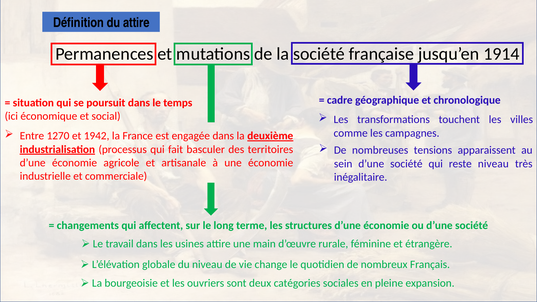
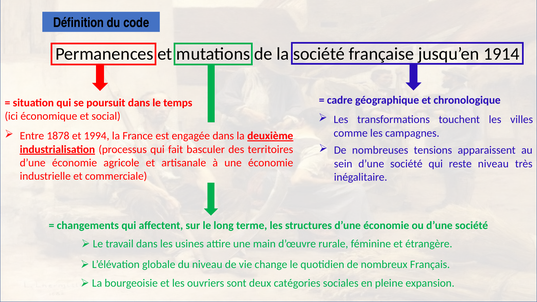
du attire: attire -> code
1270: 1270 -> 1878
1942: 1942 -> 1994
